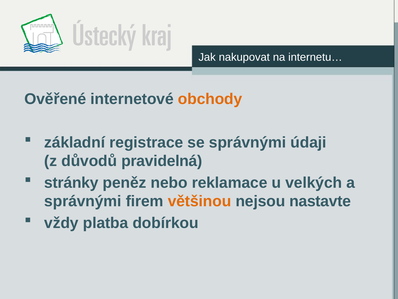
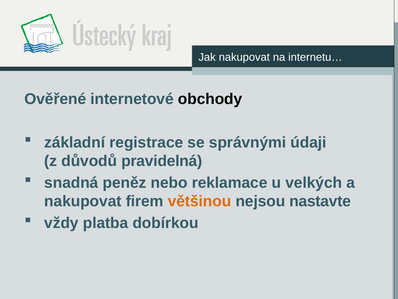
obchody colour: orange -> black
stránky: stránky -> snadná
správnými at (83, 201): správnými -> nakupovat
